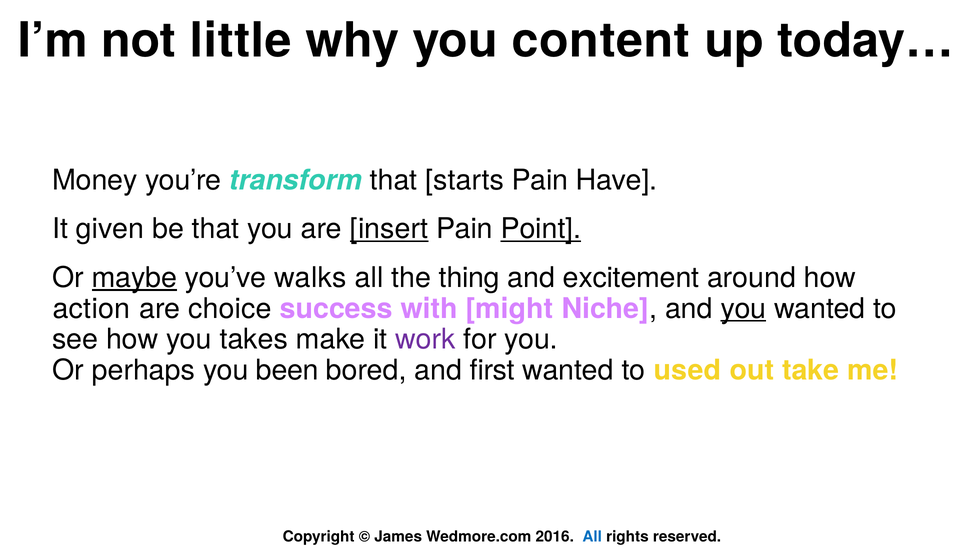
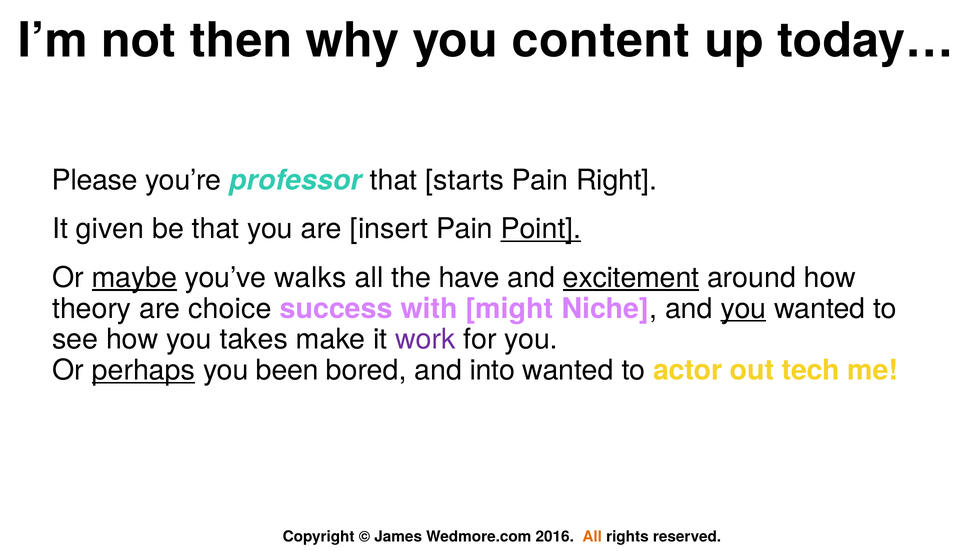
little: little -> then
Money: Money -> Please
transform: transform -> professor
Have: Have -> Right
insert underline: present -> none
thing: thing -> have
excitement underline: none -> present
action: action -> theory
perhaps underline: none -> present
first: first -> into
used: used -> actor
take: take -> tech
All at (592, 537) colour: blue -> orange
